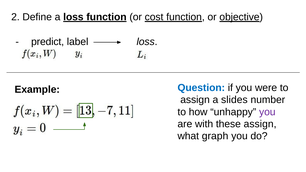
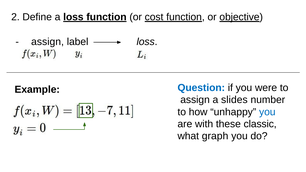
predict at (48, 42): predict -> assign
you at (267, 112) colour: purple -> blue
these assign: assign -> classic
